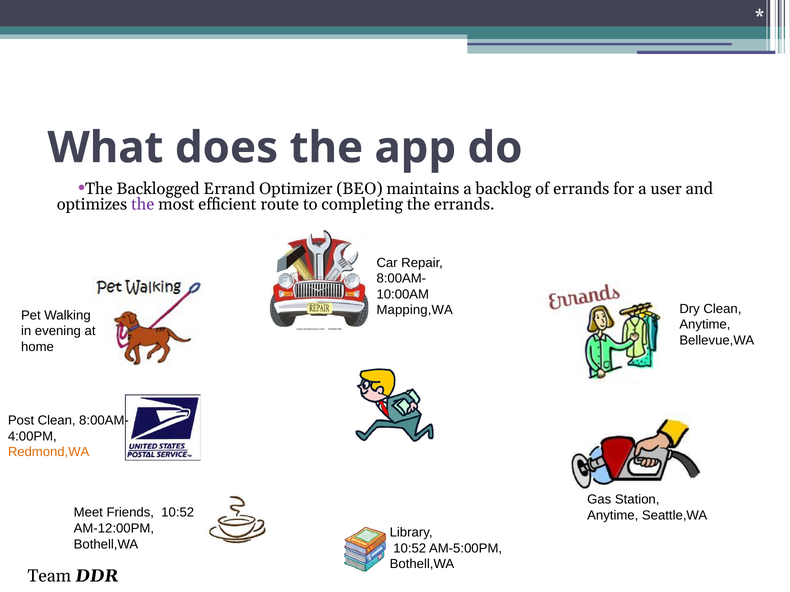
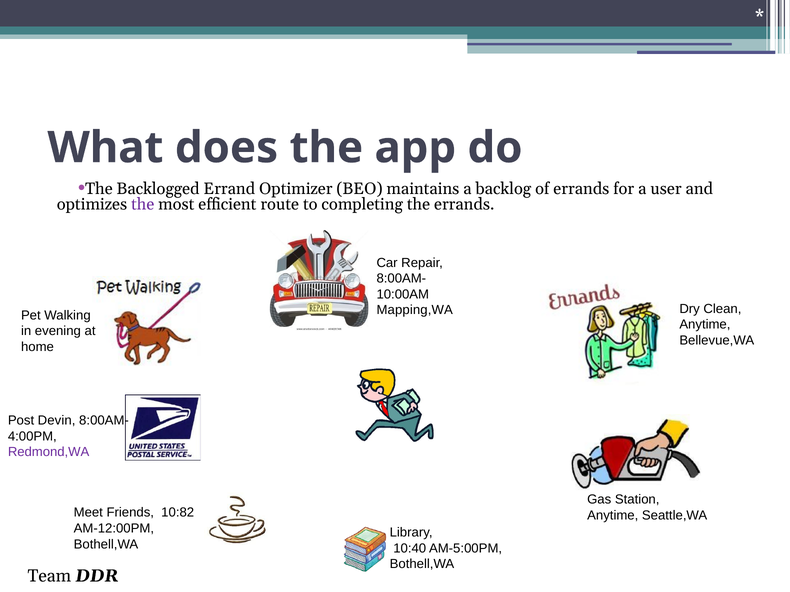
Post Clean: Clean -> Devin
Redmond,WA colour: orange -> purple
Friends 10:52: 10:52 -> 10:82
10:52 at (410, 549): 10:52 -> 10:40
